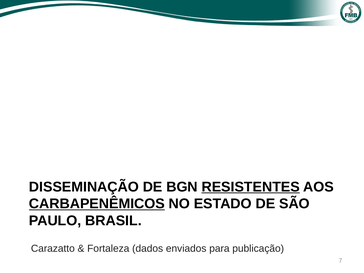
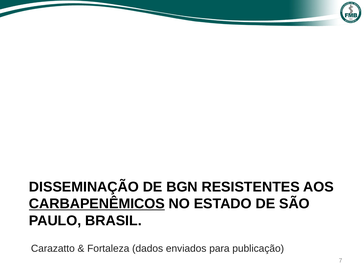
RESISTENTES underline: present -> none
